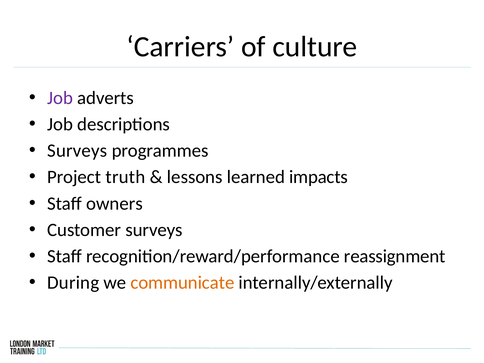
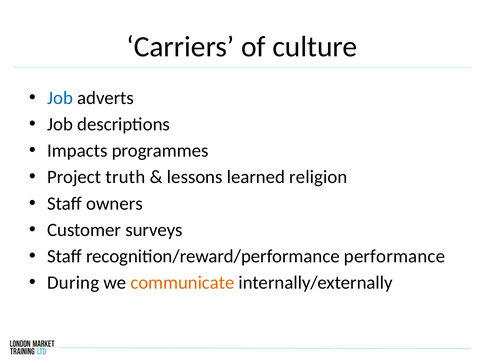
Job at (60, 98) colour: purple -> blue
Surveys at (77, 151): Surveys -> Impacts
impacts: impacts -> religion
reassignment: reassignment -> performance
